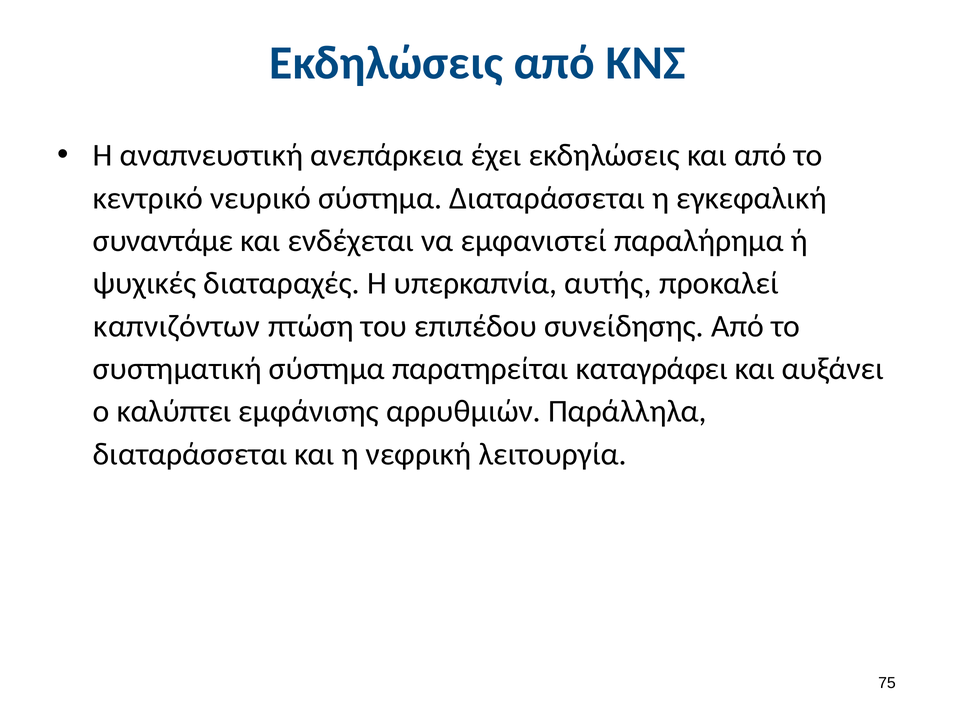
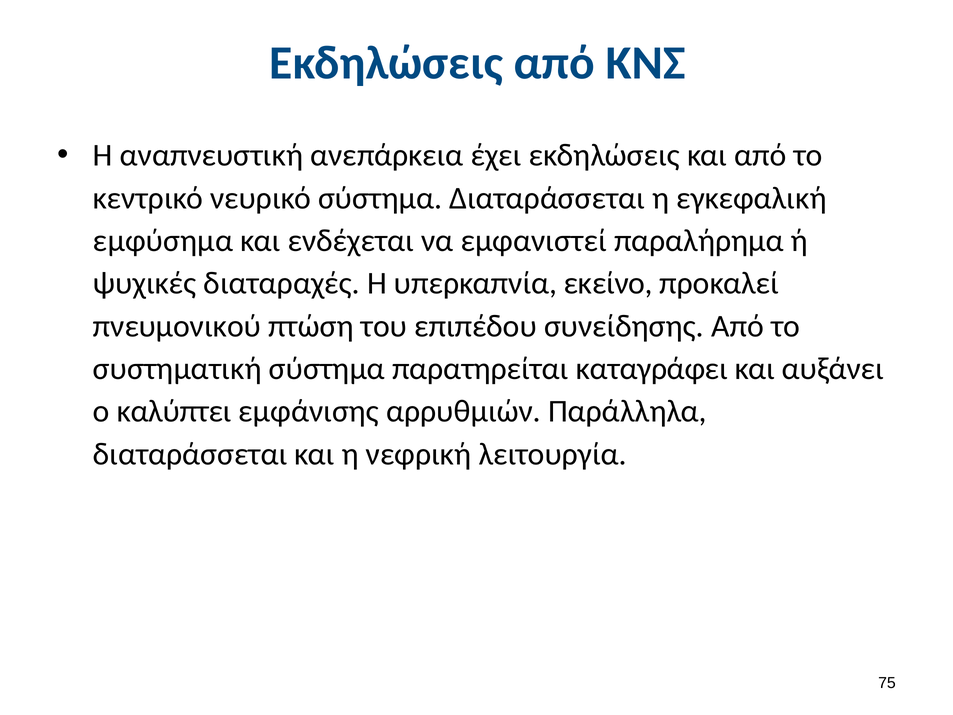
συναντάμε: συναντάμε -> εμφύσημα
αυτής: αυτής -> εκείνο
καπνιζόντων: καπνιζόντων -> πνευμονικού
